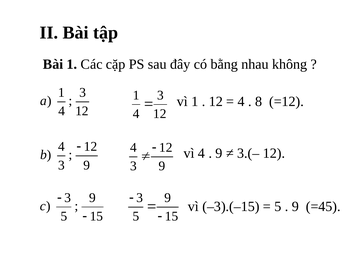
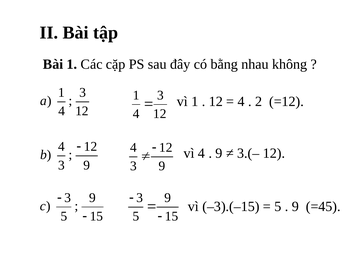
8: 8 -> 2
